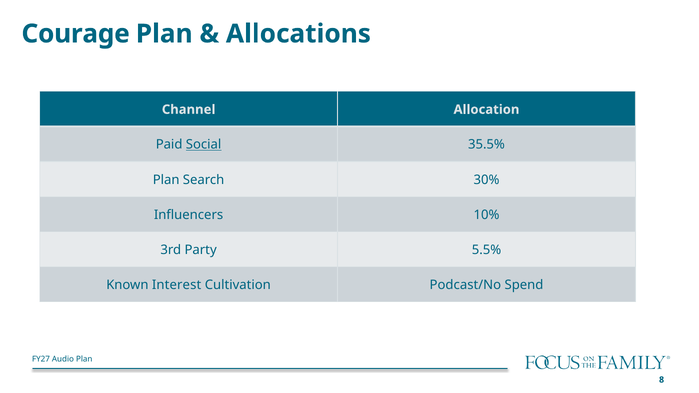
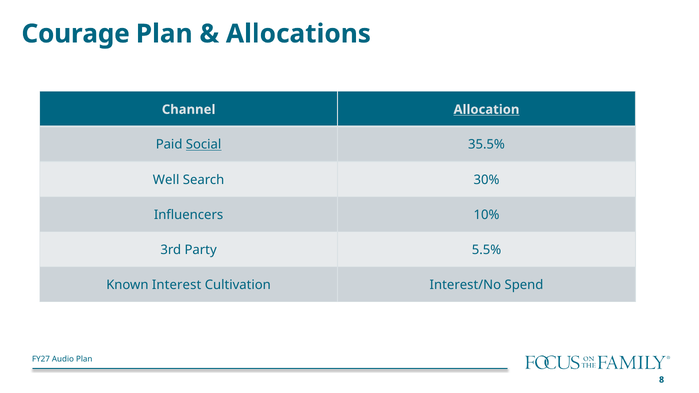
Allocation underline: none -> present
Plan at (166, 180): Plan -> Well
Podcast/No: Podcast/No -> Interest/No
